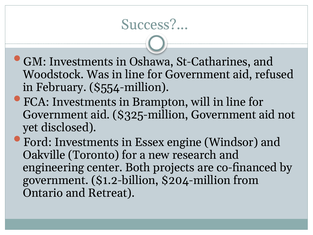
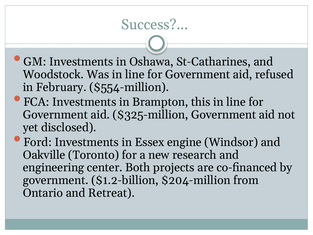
will: will -> this
